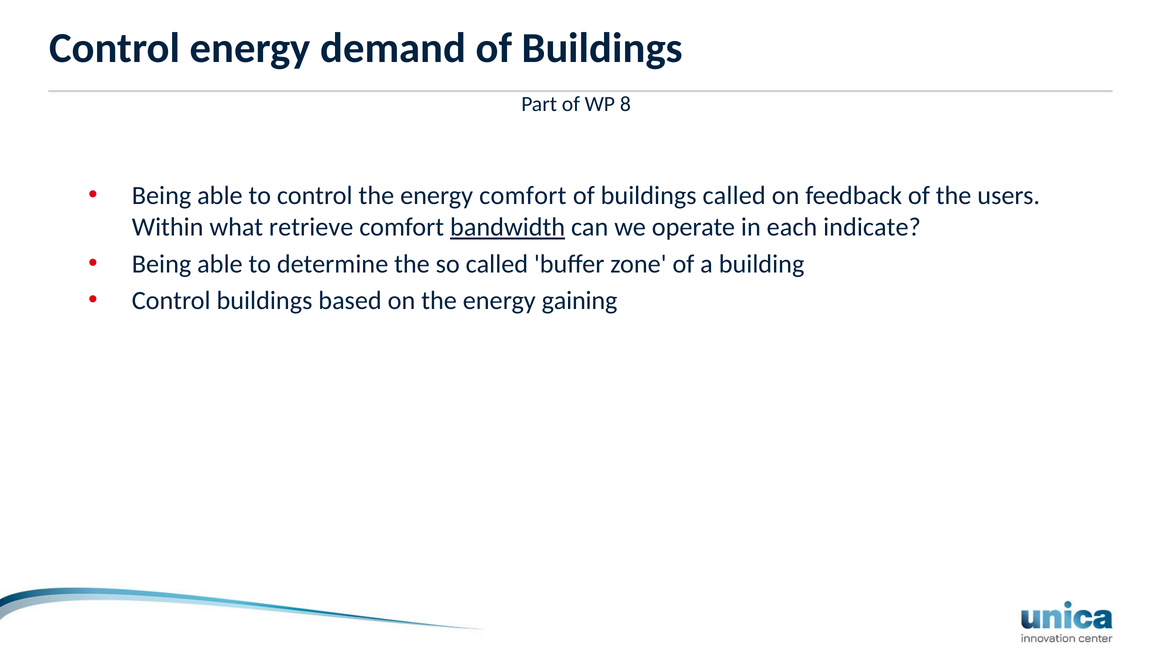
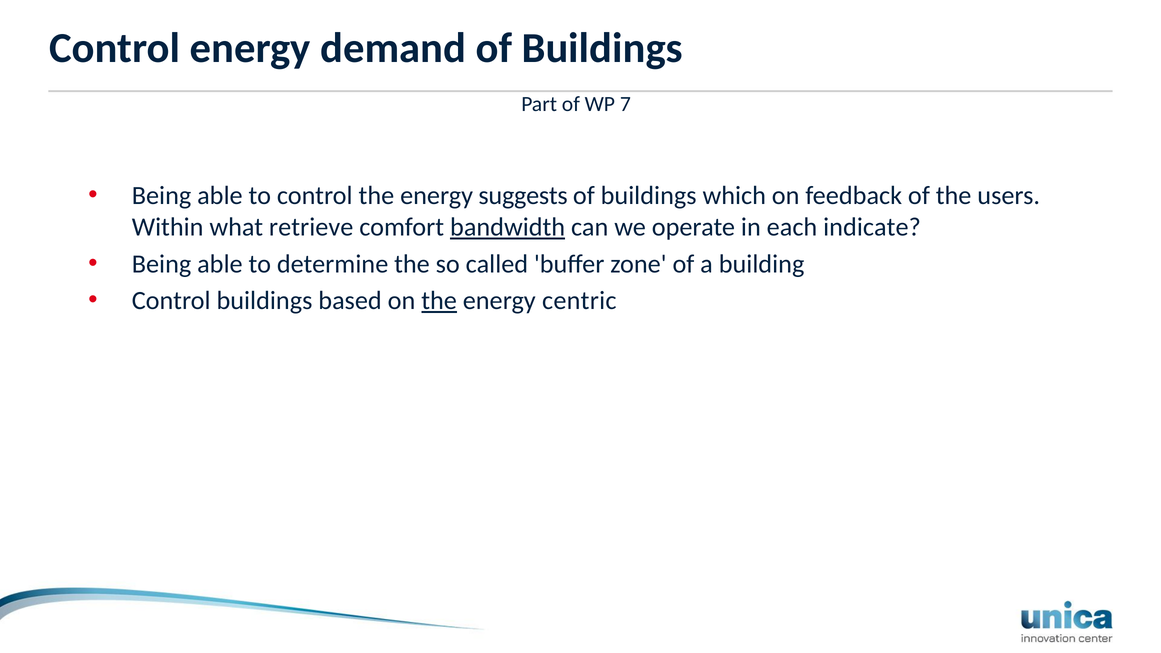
8: 8 -> 7
energy comfort: comfort -> suggests
buildings called: called -> which
the at (439, 301) underline: none -> present
gaining: gaining -> centric
